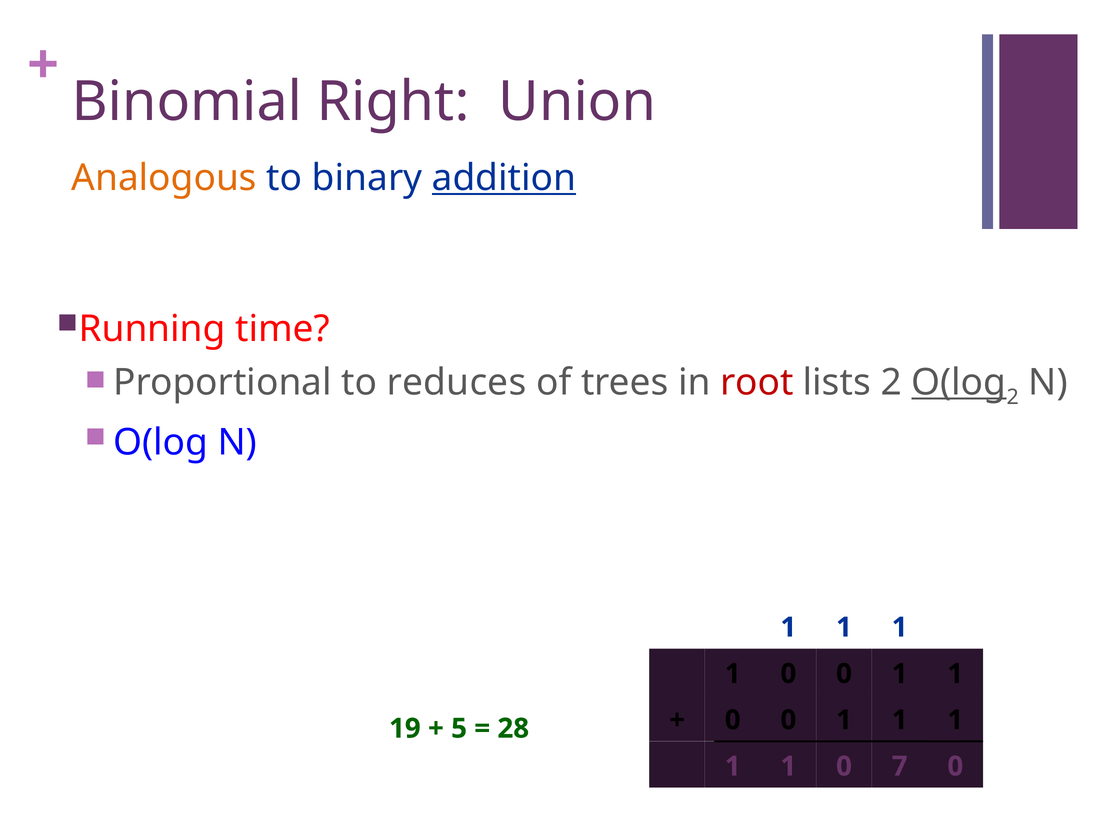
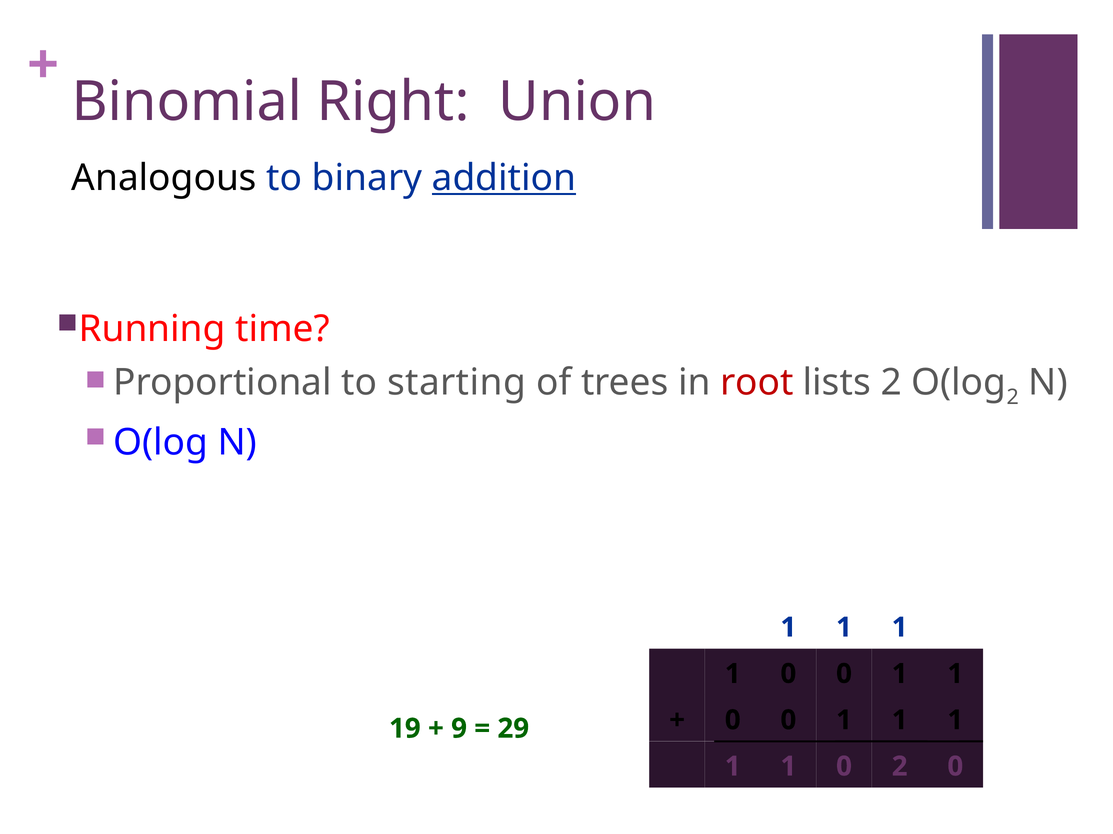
Analogous colour: orange -> black
reduces: reduces -> starting
O(log at (959, 383) underline: present -> none
5: 5 -> 9
28: 28 -> 29
1 7: 7 -> 2
